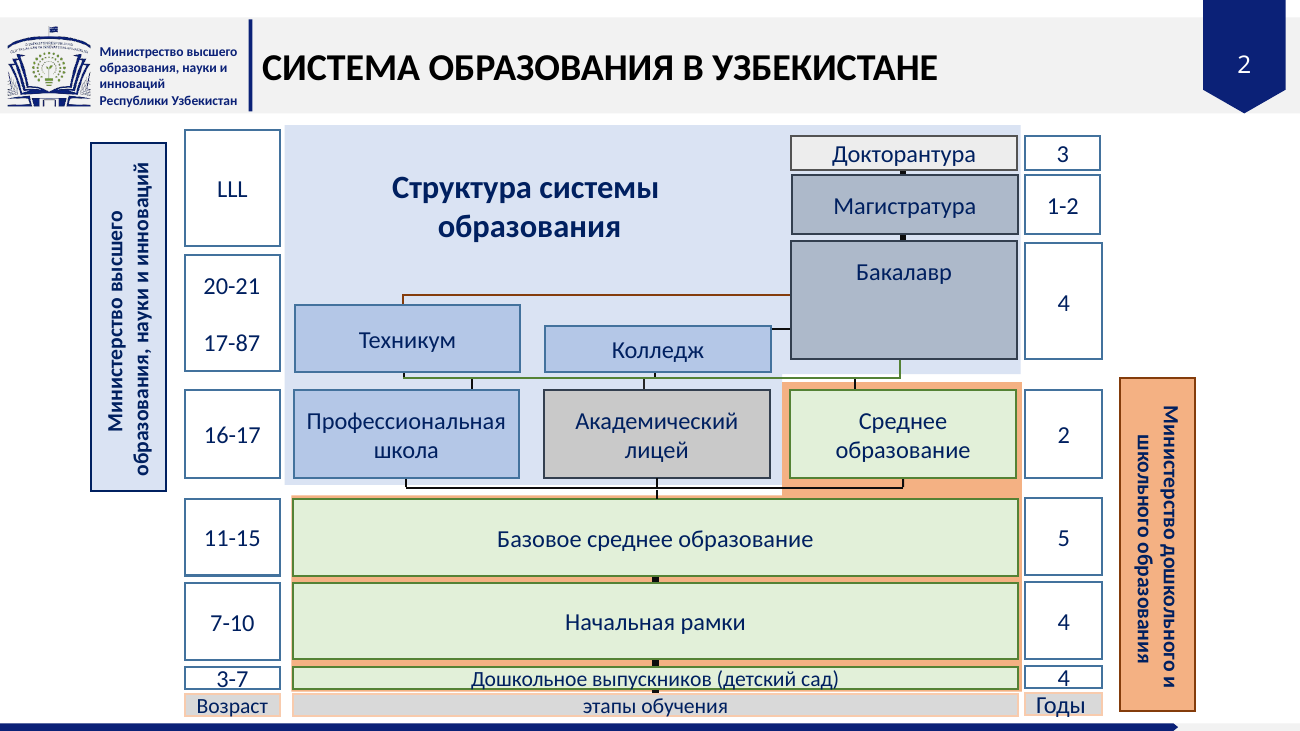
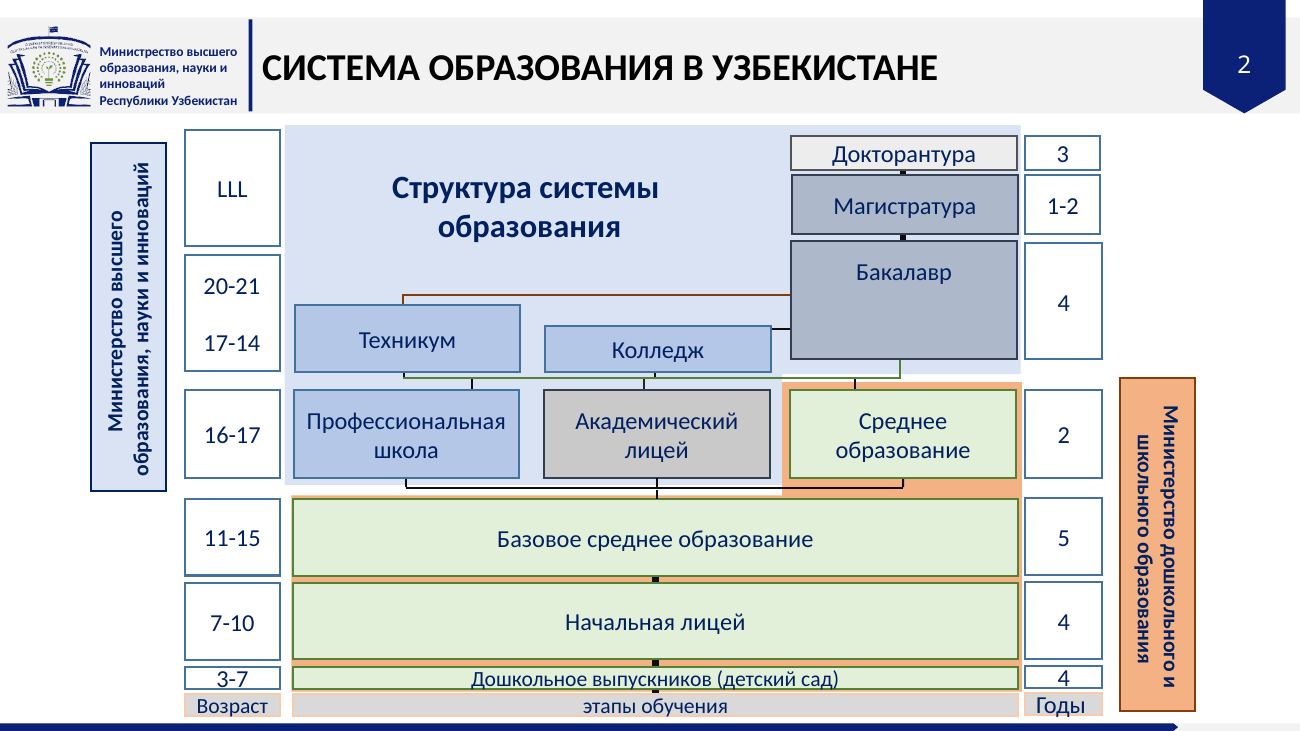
17-87: 17-87 -> 17-14
Начальная рамки: рамки -> лицей
